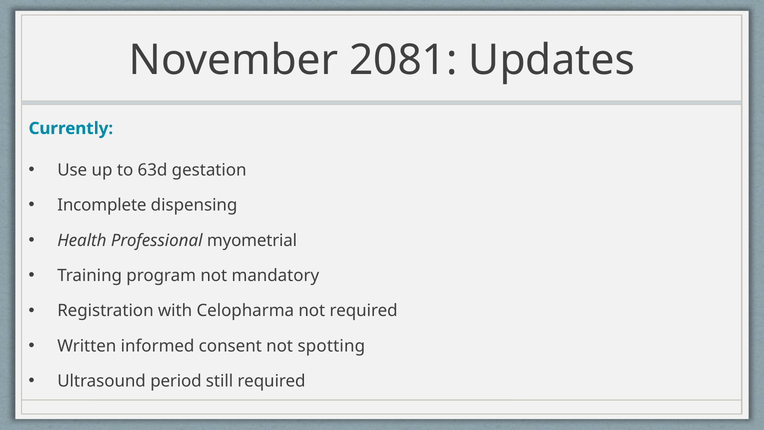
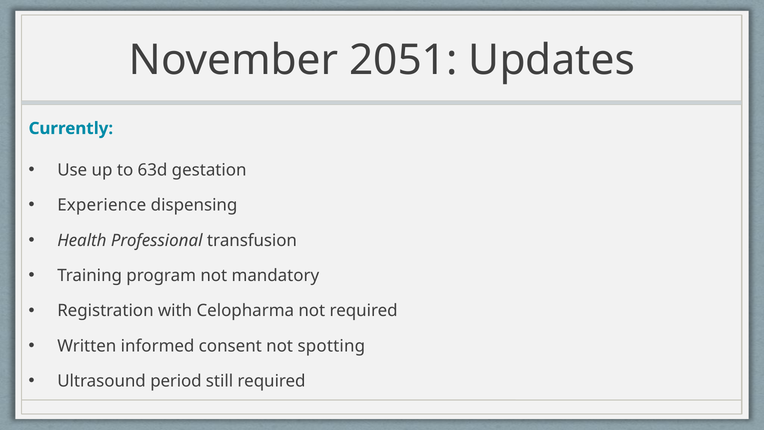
2081: 2081 -> 2051
Incomplete: Incomplete -> Experience
myometrial: myometrial -> transfusion
